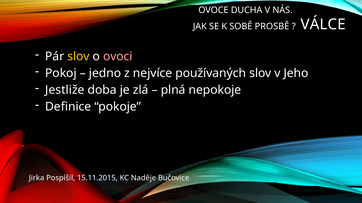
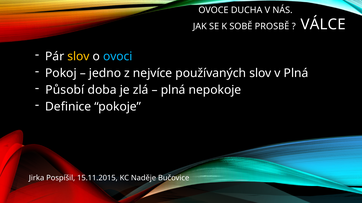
ovoci colour: pink -> light blue
v Jeho: Jeho -> Plná
Jestliže: Jestliže -> Působí
